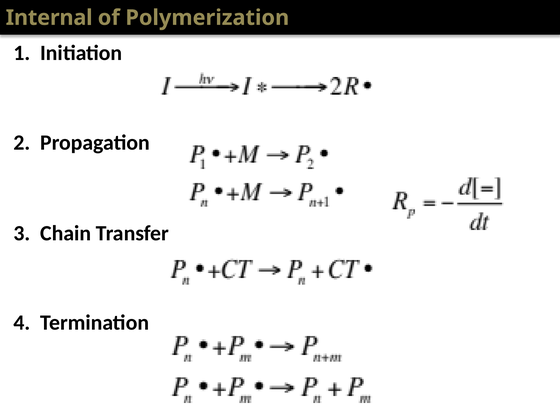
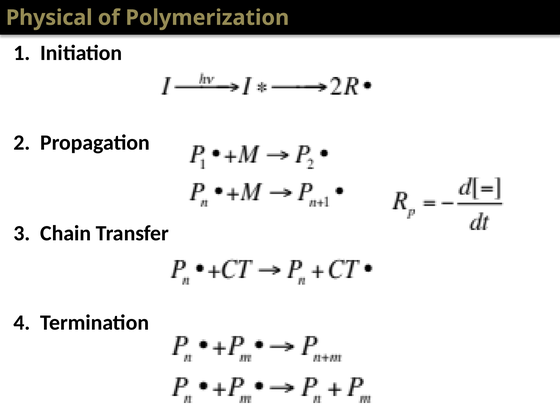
Internal: Internal -> Physical
